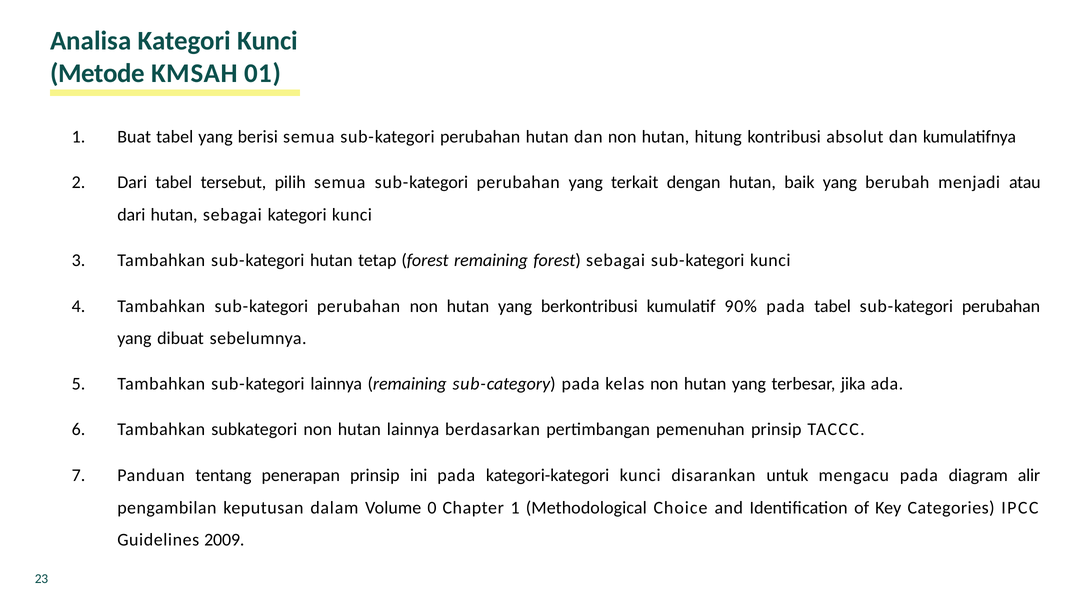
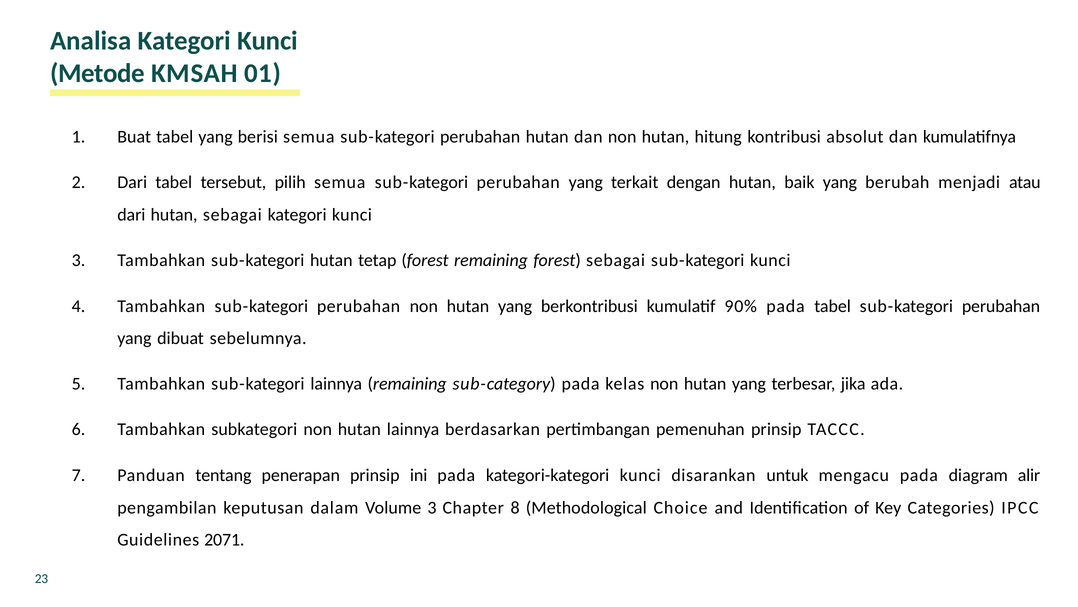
Volume 0: 0 -> 3
Chapter 1: 1 -> 8
2009: 2009 -> 2071
